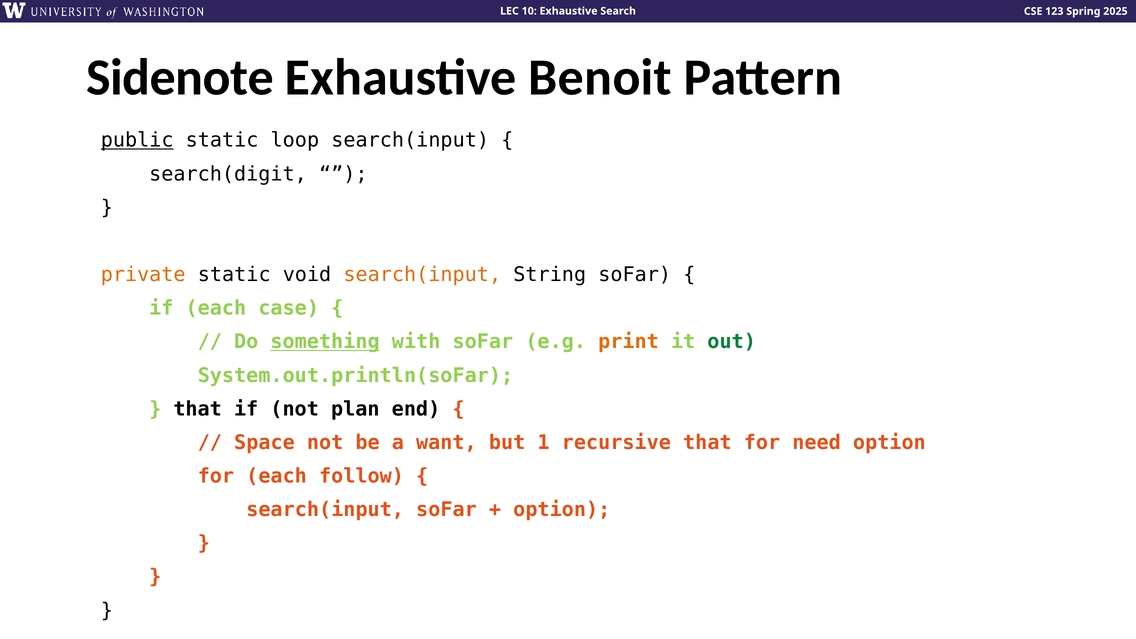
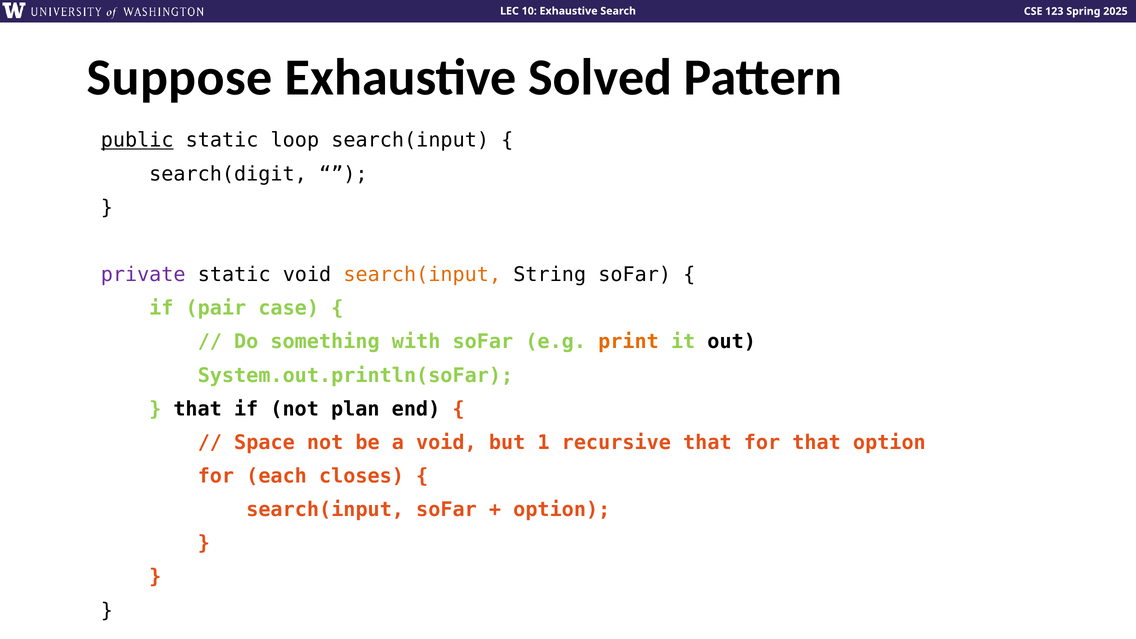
Sidenote: Sidenote -> Suppose
Benoit: Benoit -> Solved
private colour: orange -> purple
if each: each -> pair
something underline: present -> none
out colour: green -> black
a want: want -> void
for need: need -> that
follow: follow -> closes
